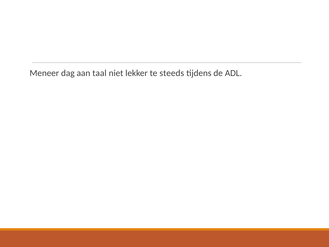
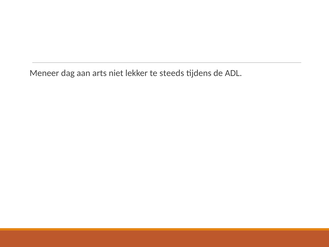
taal: taal -> arts
